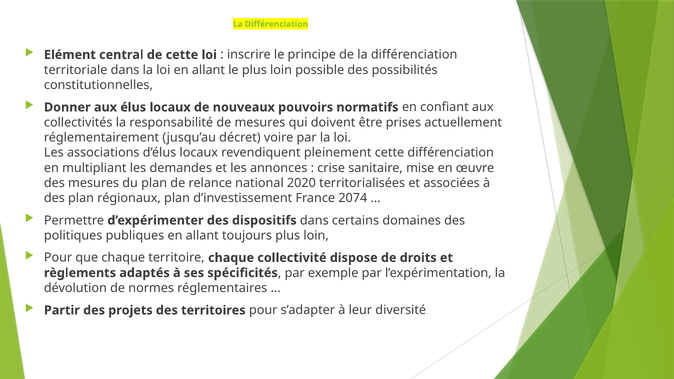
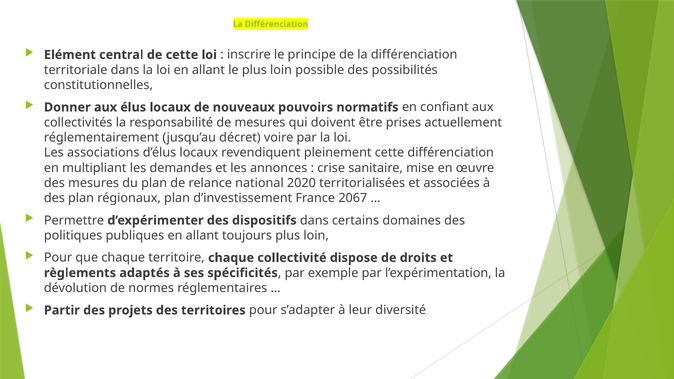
2074: 2074 -> 2067
